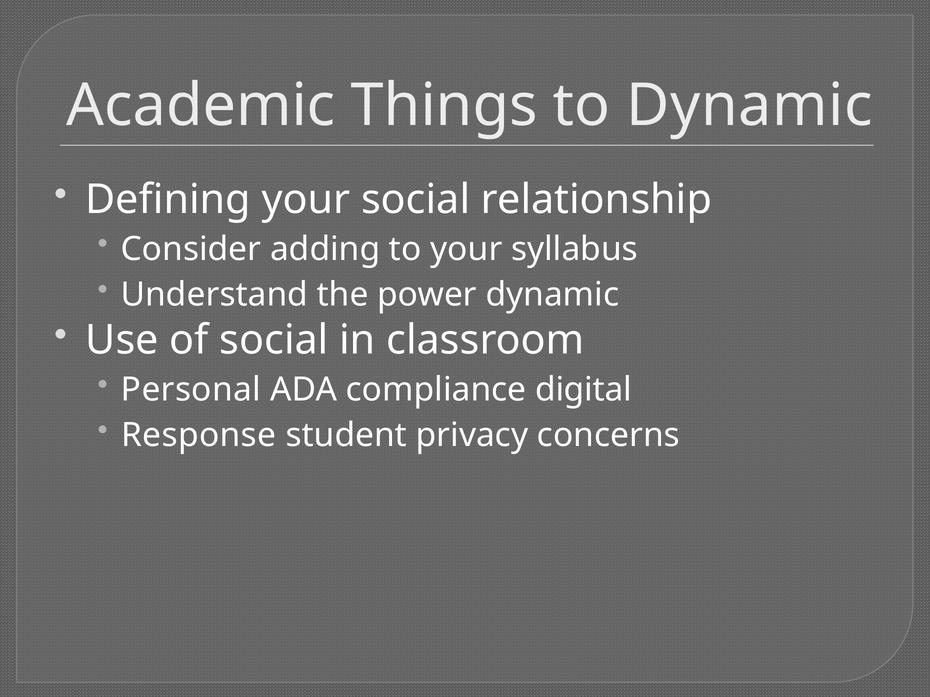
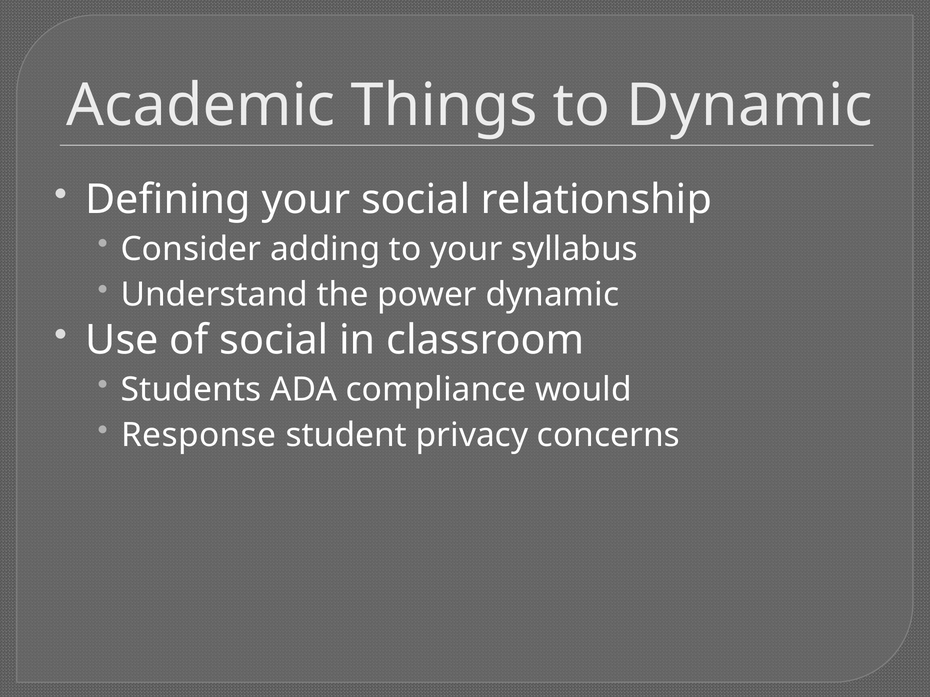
Personal: Personal -> Students
digital: digital -> would
